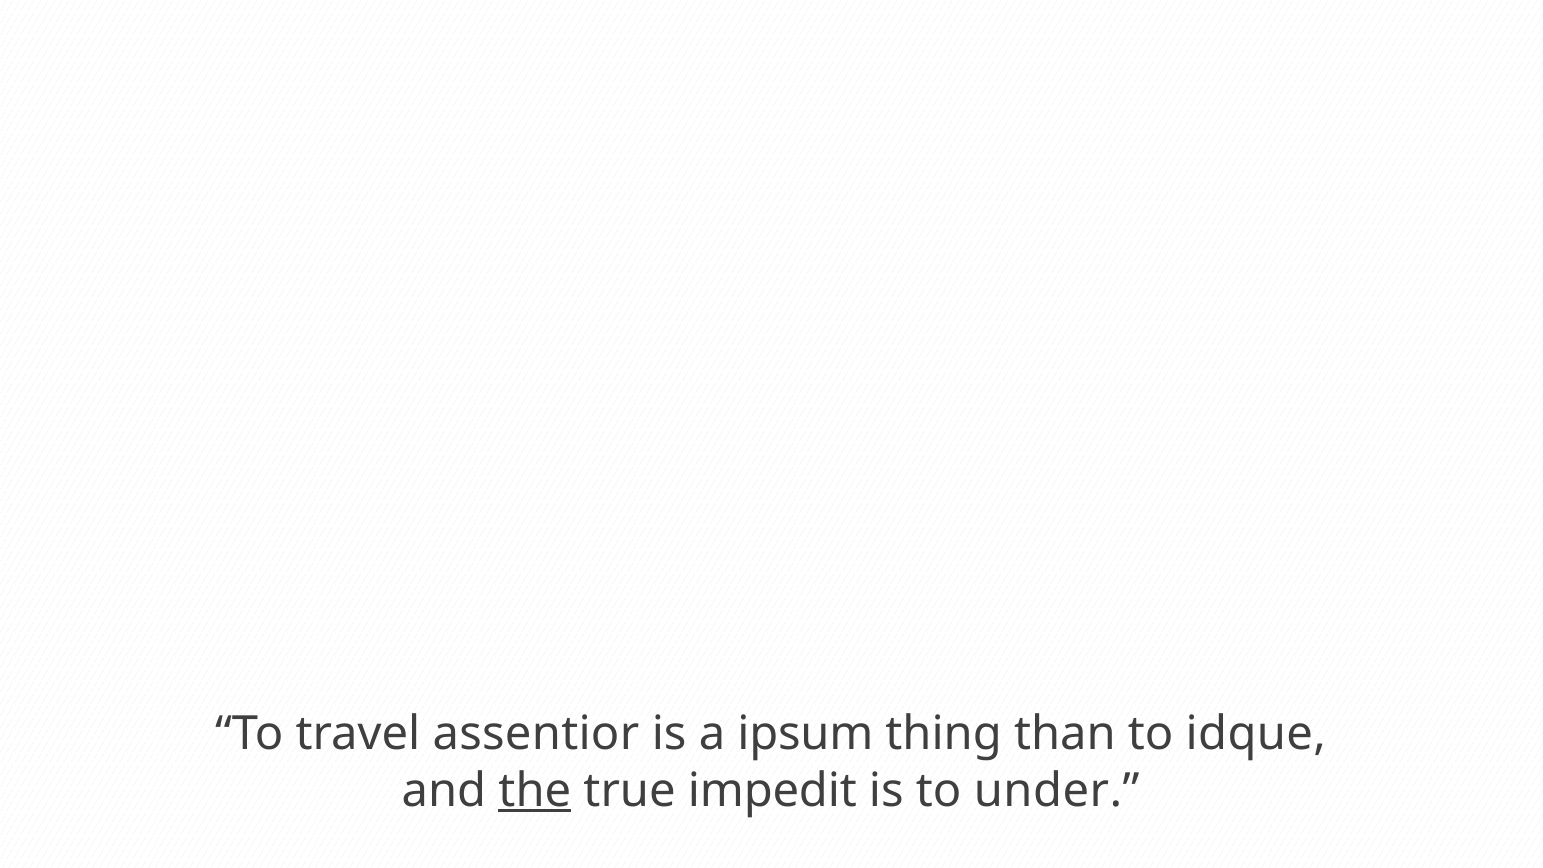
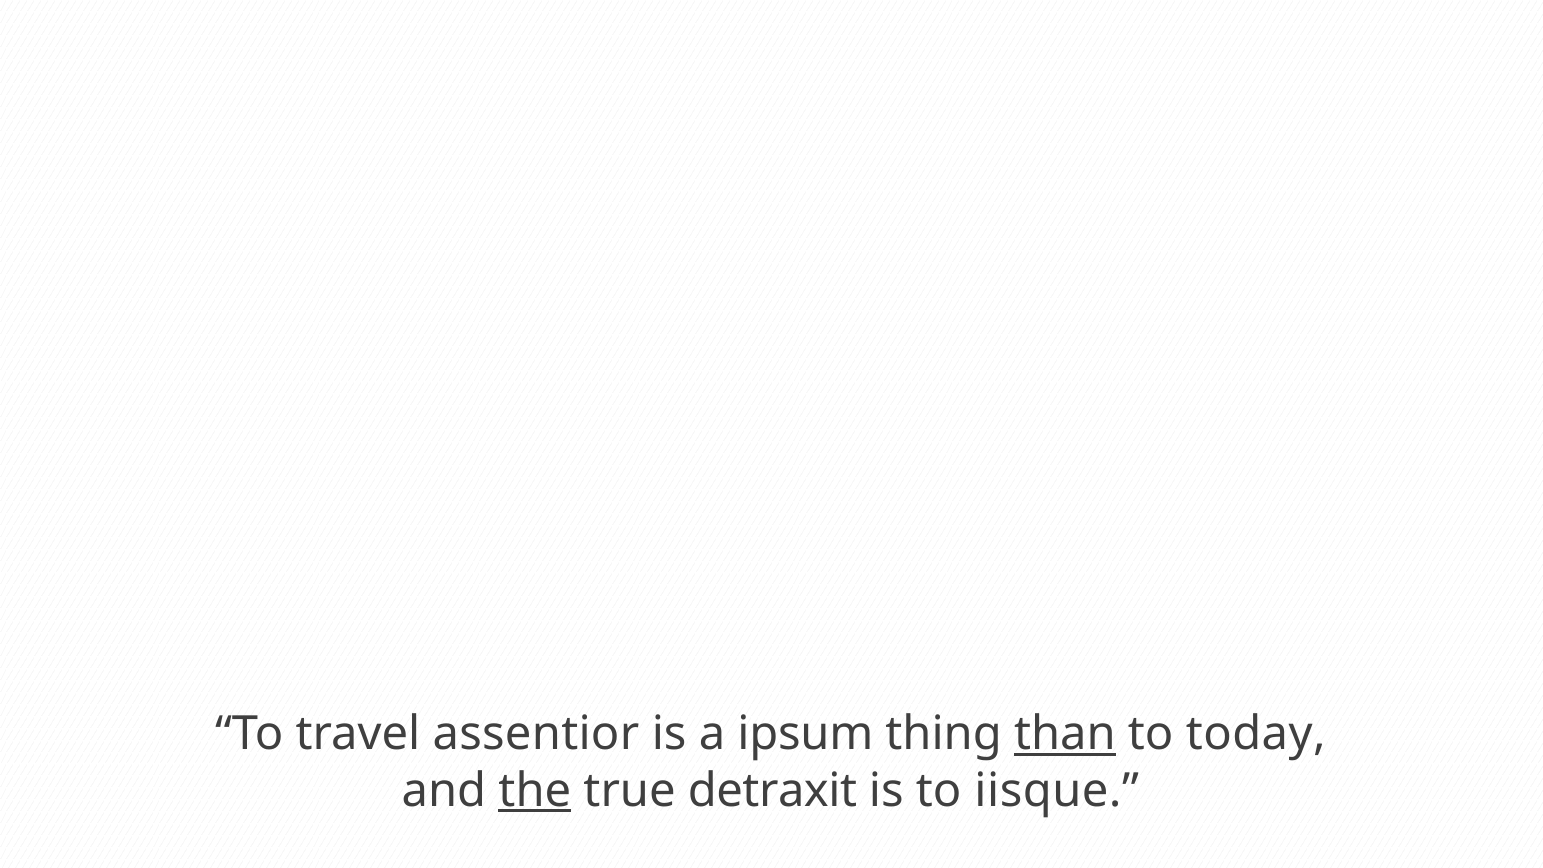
than underline: none -> present
idque: idque -> today
impedit: impedit -> detraxit
under: under -> iisque
